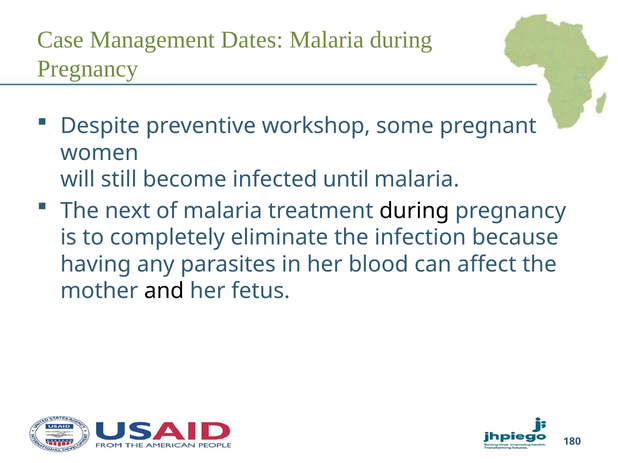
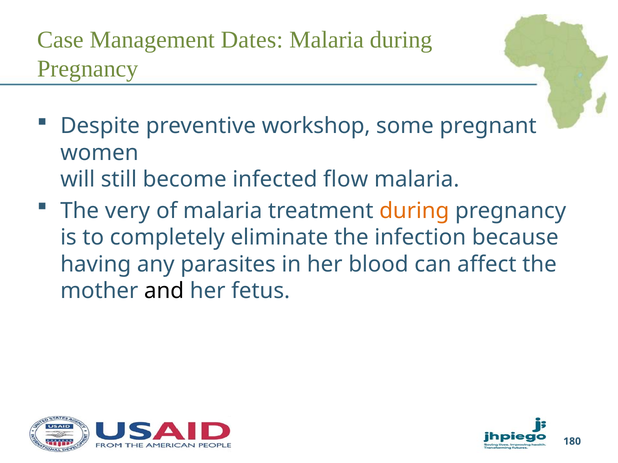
until: until -> flow
next: next -> very
during at (414, 211) colour: black -> orange
